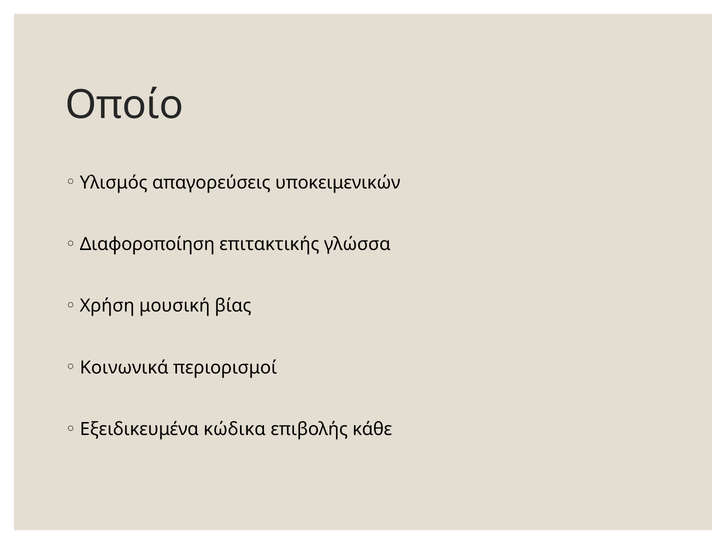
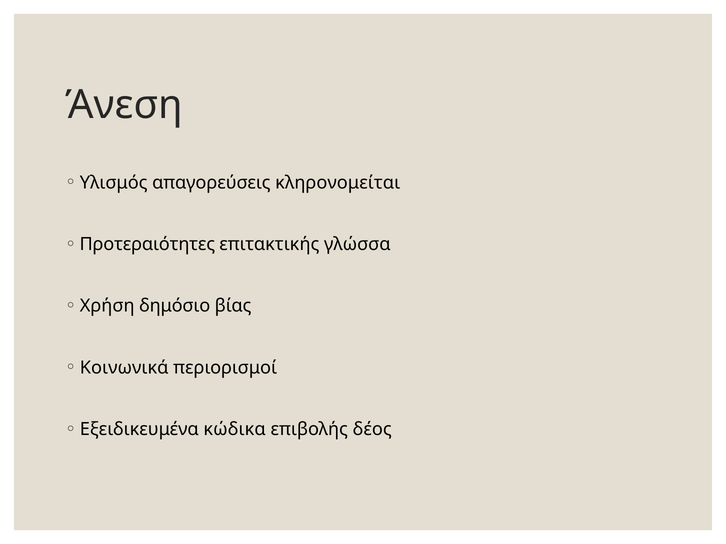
Οποίο: Οποίο -> Άνεση
υποκειμενικών: υποκειμενικών -> κληρονομείται
Διαφοροποίηση: Διαφοροποίηση -> Προτεραιότητες
μουσική: μουσική -> δημόσιο
κάθε: κάθε -> δέος
